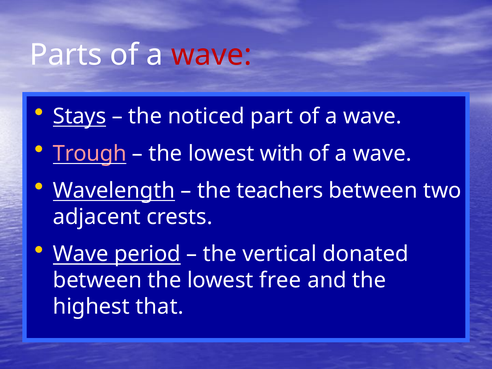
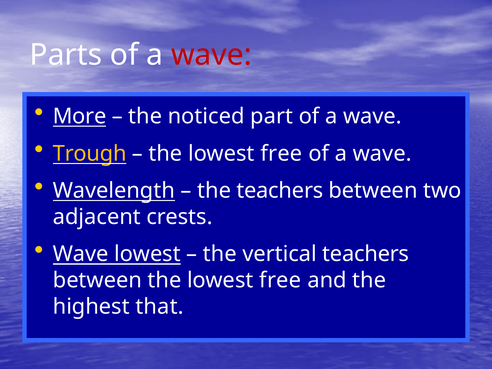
Stays: Stays -> More
Trough colour: pink -> yellow
with at (282, 153): with -> free
Wave period: period -> lowest
vertical donated: donated -> teachers
